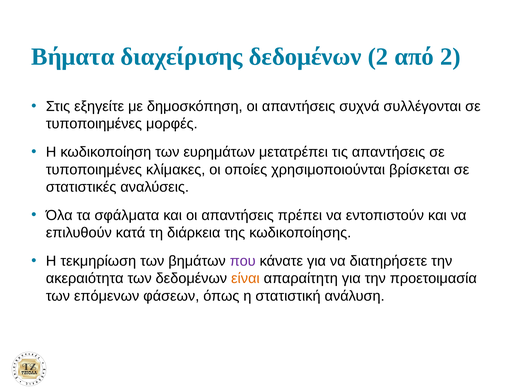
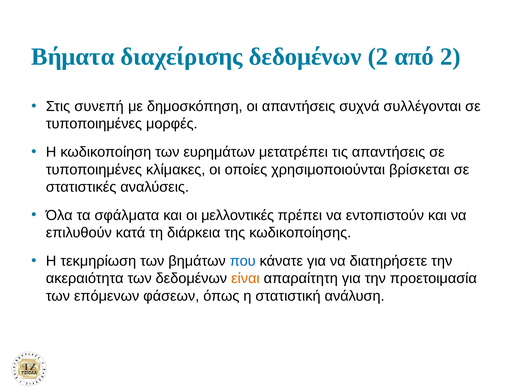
εξηγείτε: εξηγείτε -> συνεπή
και οι απαντήσεις: απαντήσεις -> μελλοντικές
που colour: purple -> blue
